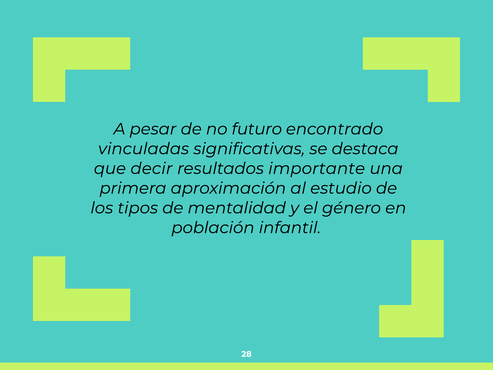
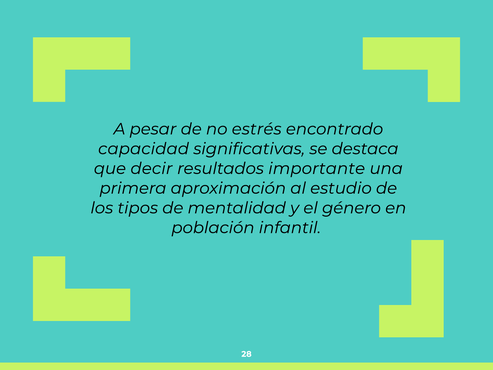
futuro: futuro -> estrés
vinculadas: vinculadas -> capacidad
